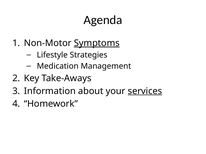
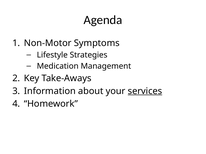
Symptoms underline: present -> none
